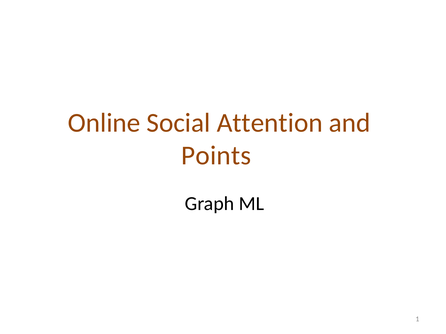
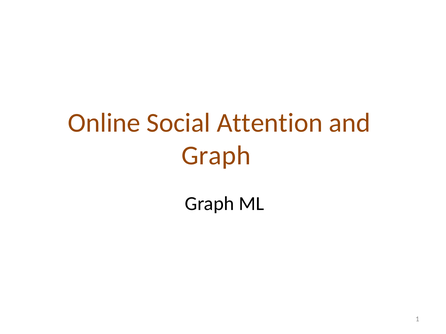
Points at (216, 156): Points -> Graph
